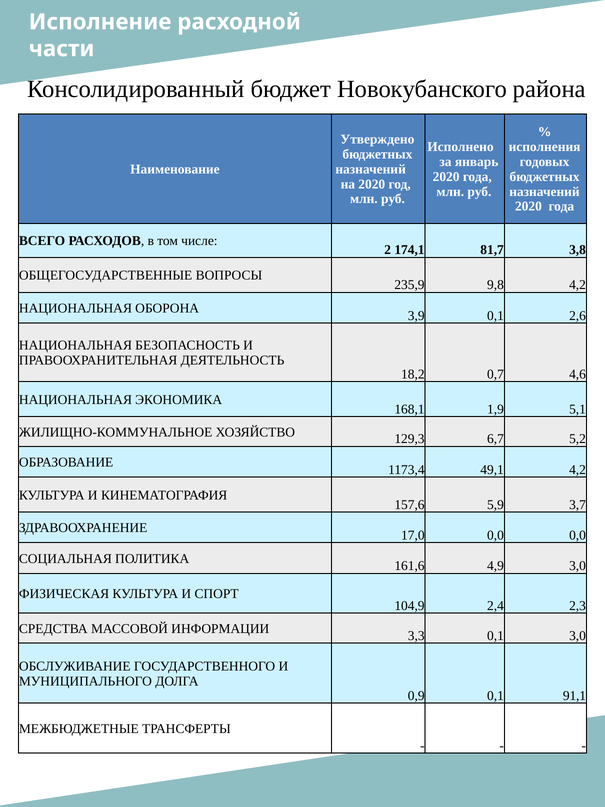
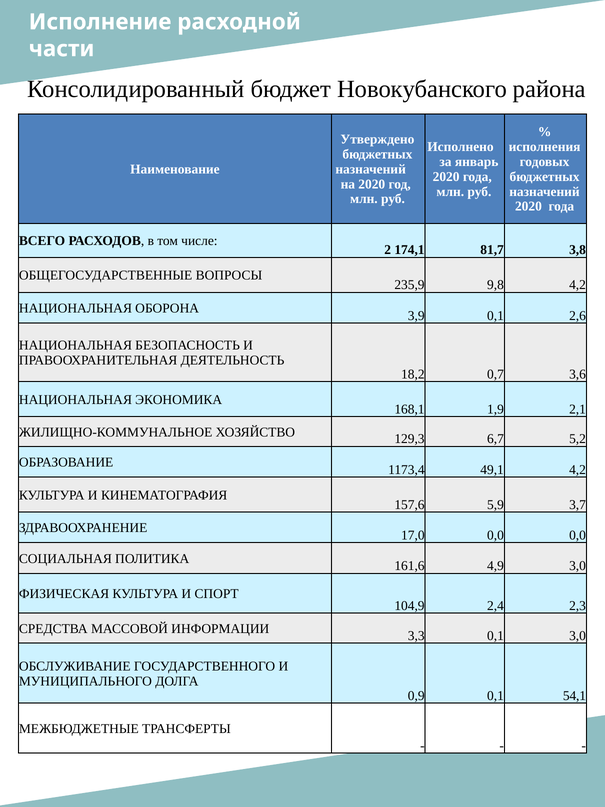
4,6: 4,6 -> 3,6
5,1: 5,1 -> 2,1
91,1: 91,1 -> 54,1
